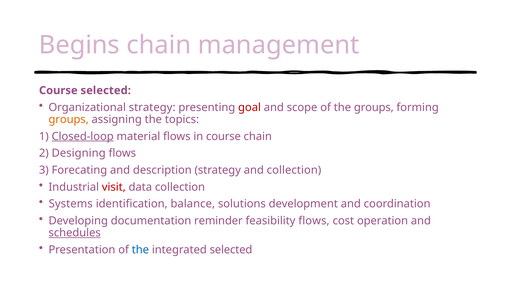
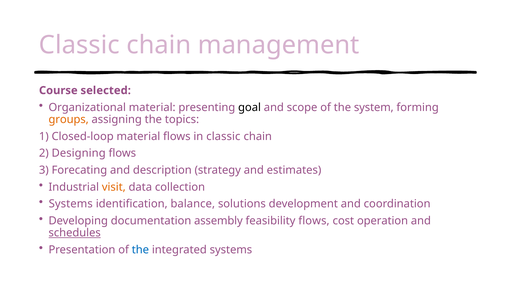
Begins at (79, 45): Begins -> Classic
Organizational strategy: strategy -> material
goal colour: red -> black
the groups: groups -> system
Closed-loop underline: present -> none
in course: course -> classic
and collection: collection -> estimates
visit colour: red -> orange
reminder: reminder -> assembly
integrated selected: selected -> systems
